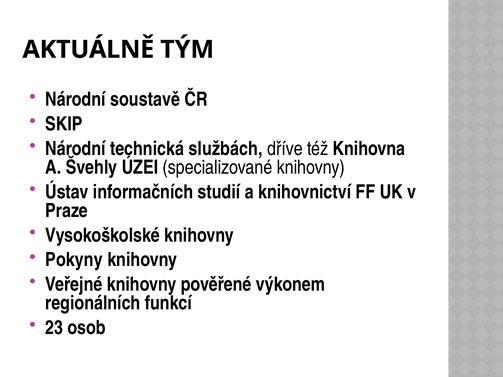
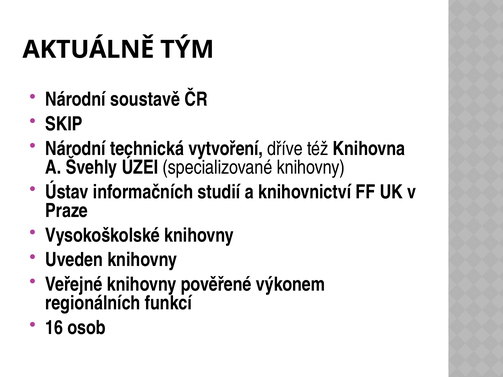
službách: službách -> vytvoření
Pokyny: Pokyny -> Uveden
23: 23 -> 16
